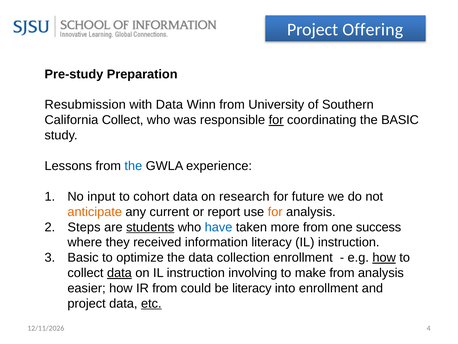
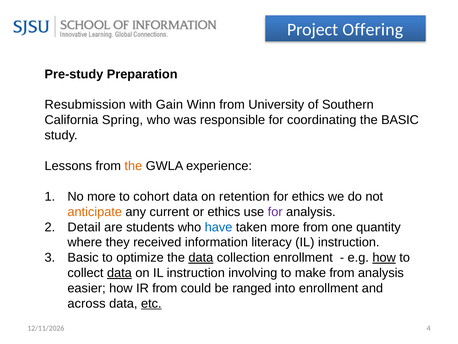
with Data: Data -> Gain
California Collect: Collect -> Spring
for at (276, 120) underline: present -> none
the at (133, 166) colour: blue -> orange
No input: input -> more
research: research -> retention
for future: future -> ethics
or report: report -> ethics
for at (275, 212) colour: orange -> purple
Steps: Steps -> Detail
students underline: present -> none
success: success -> quantity
data at (201, 257) underline: none -> present
be literacy: literacy -> ranged
project at (87, 303): project -> across
